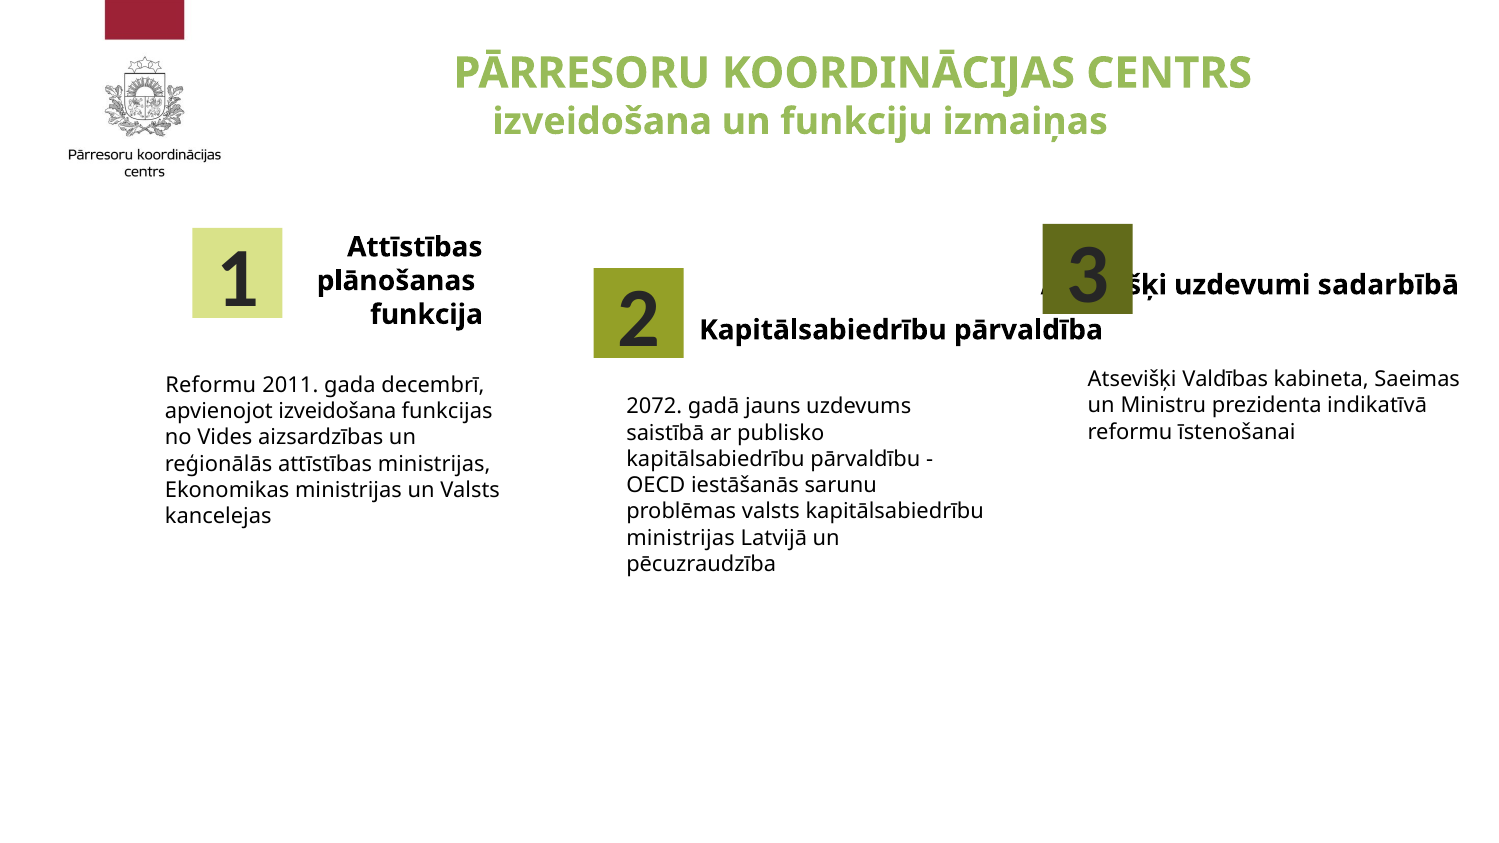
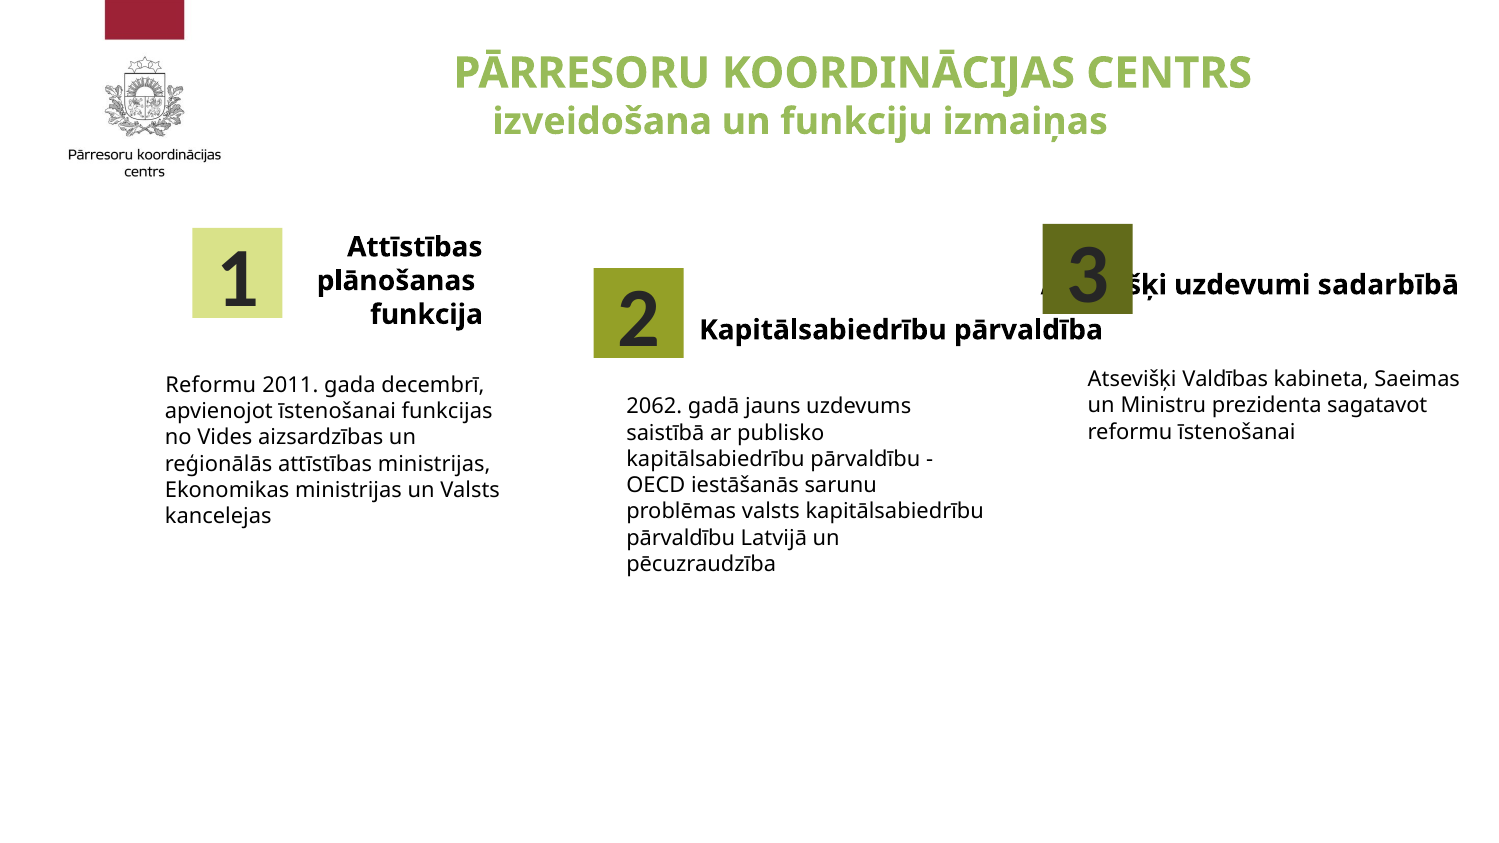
indikatīvā: indikatīvā -> sagatavot
2072: 2072 -> 2062
apvienojot izveidošana: izveidošana -> īstenošanai
ministrijas at (681, 538): ministrijas -> pārvaldību
